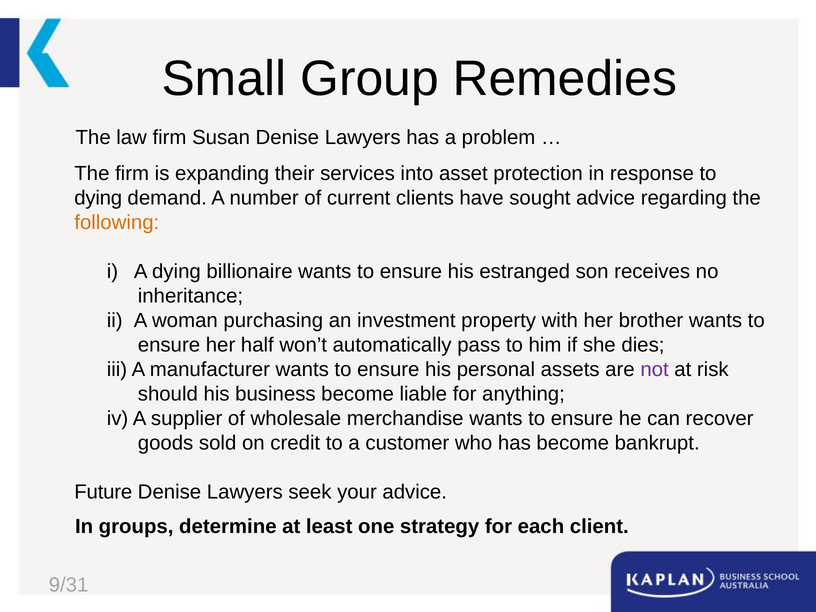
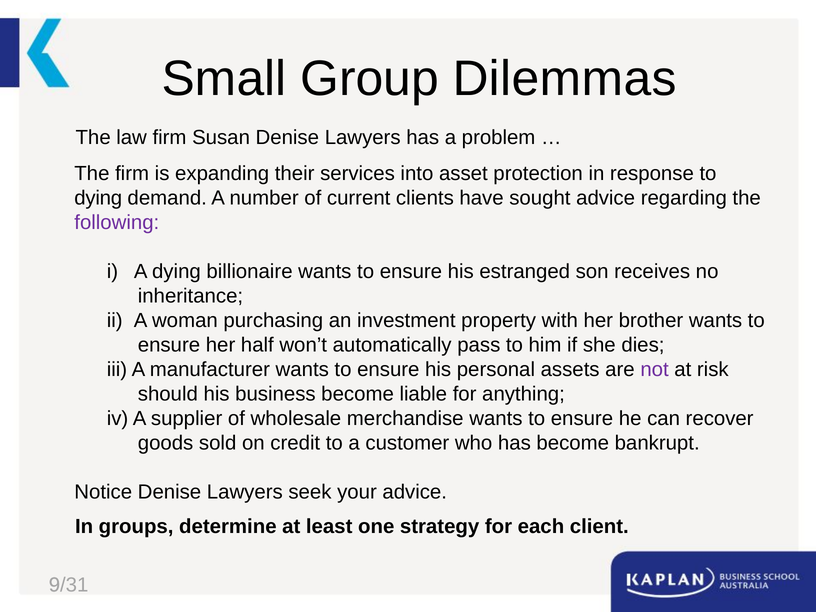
Remedies: Remedies -> Dilemmas
following colour: orange -> purple
Future: Future -> Notice
